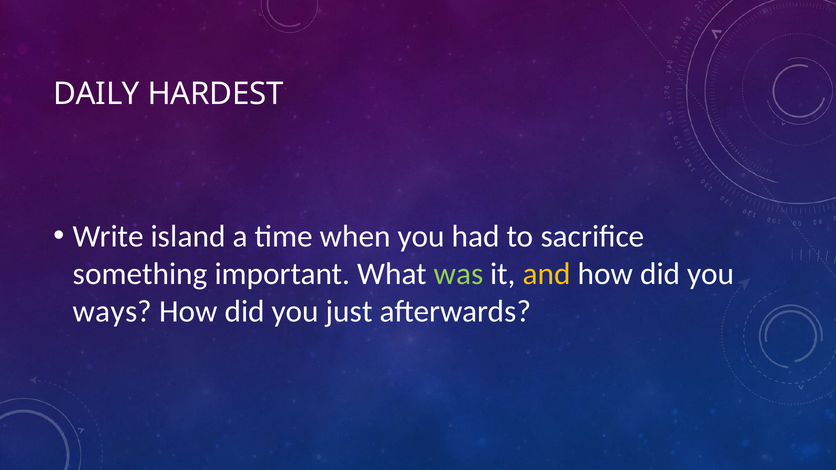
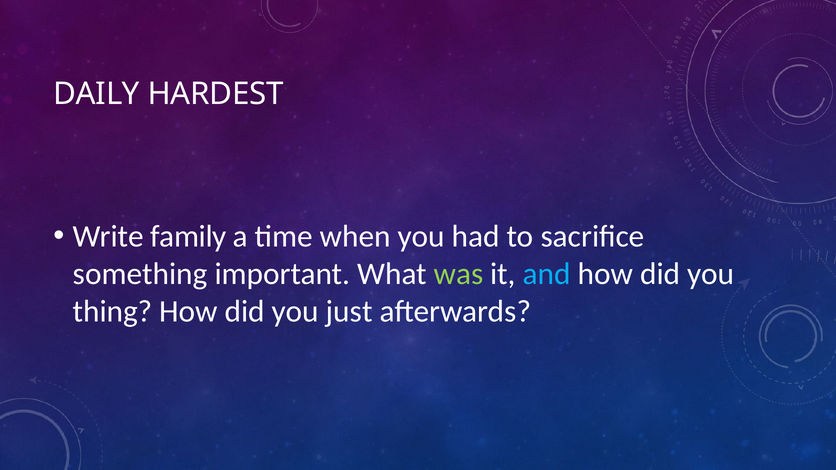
island: island -> family
and colour: yellow -> light blue
ways: ways -> thing
